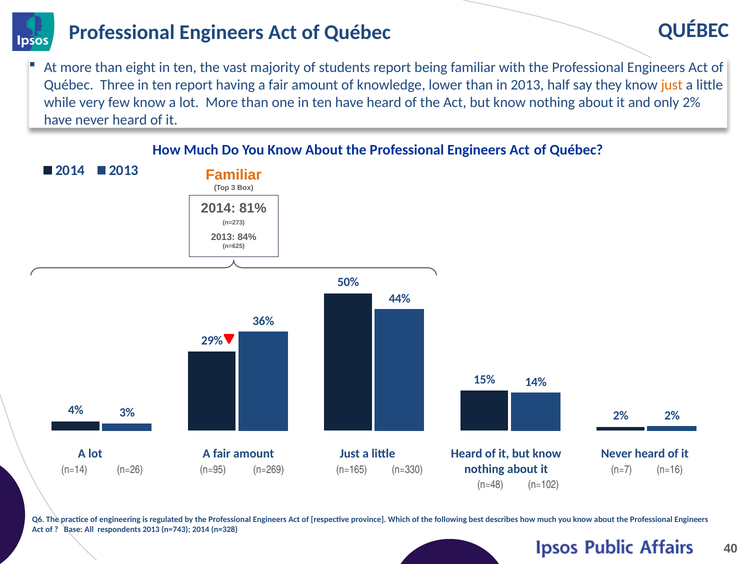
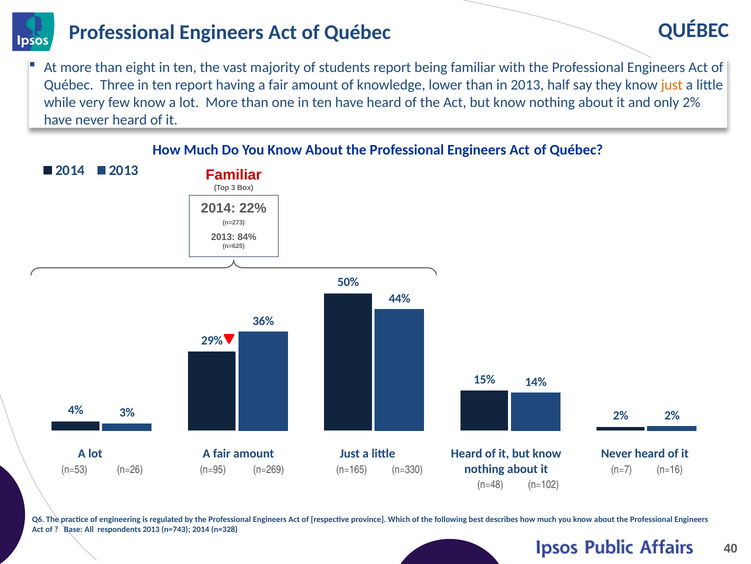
Familiar at (234, 175) colour: orange -> red
81%: 81% -> 22%
n=14: n=14 -> n=53
